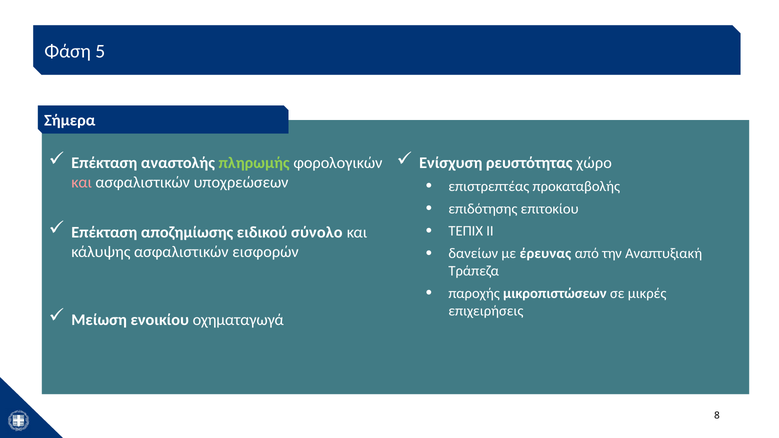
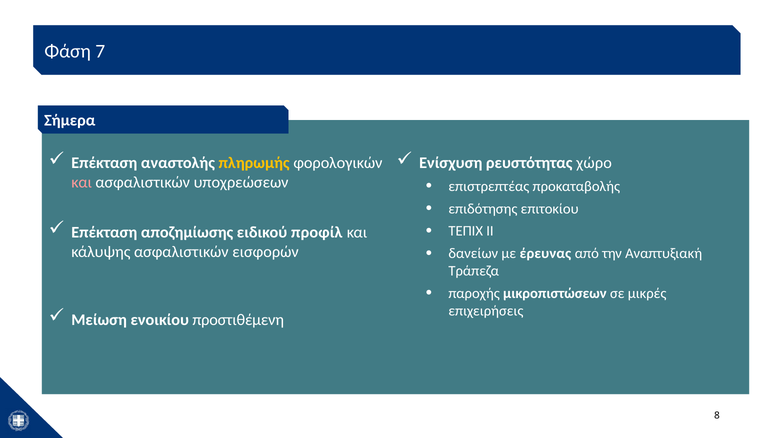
5: 5 -> 7
πληρωμής colour: light green -> yellow
σύνολο: σύνολο -> προφίλ
οχηματαγωγά: οχηματαγωγά -> προστιθέμενη
